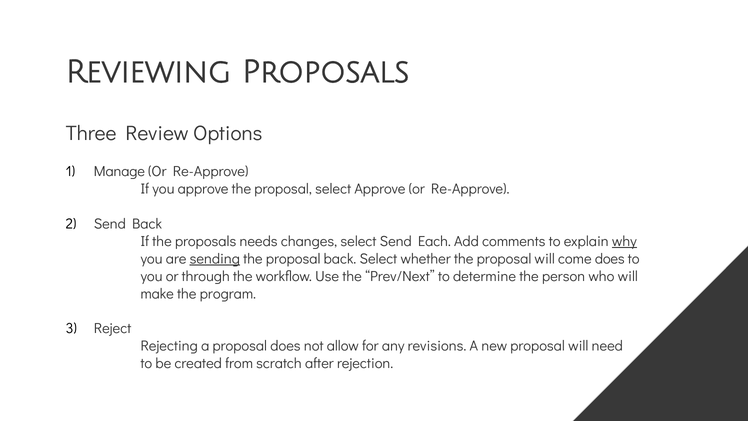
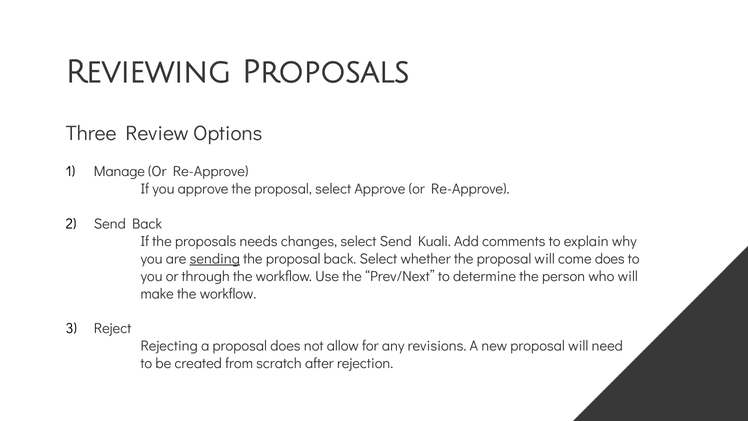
Each: Each -> Kuali
why underline: present -> none
make the program: program -> workflow
